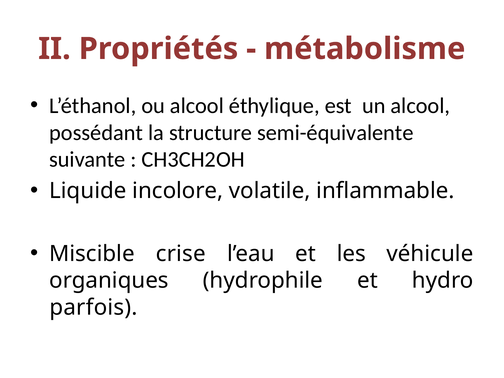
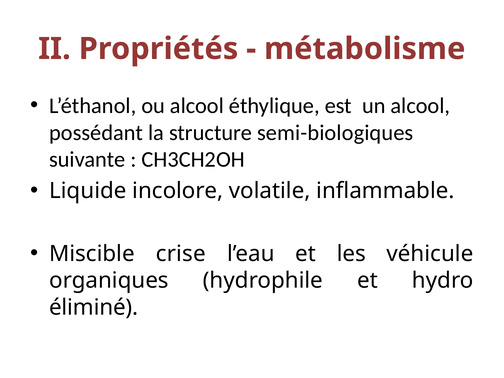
semi-équivalente: semi-équivalente -> semi-biologiques
parfois: parfois -> éliminé
